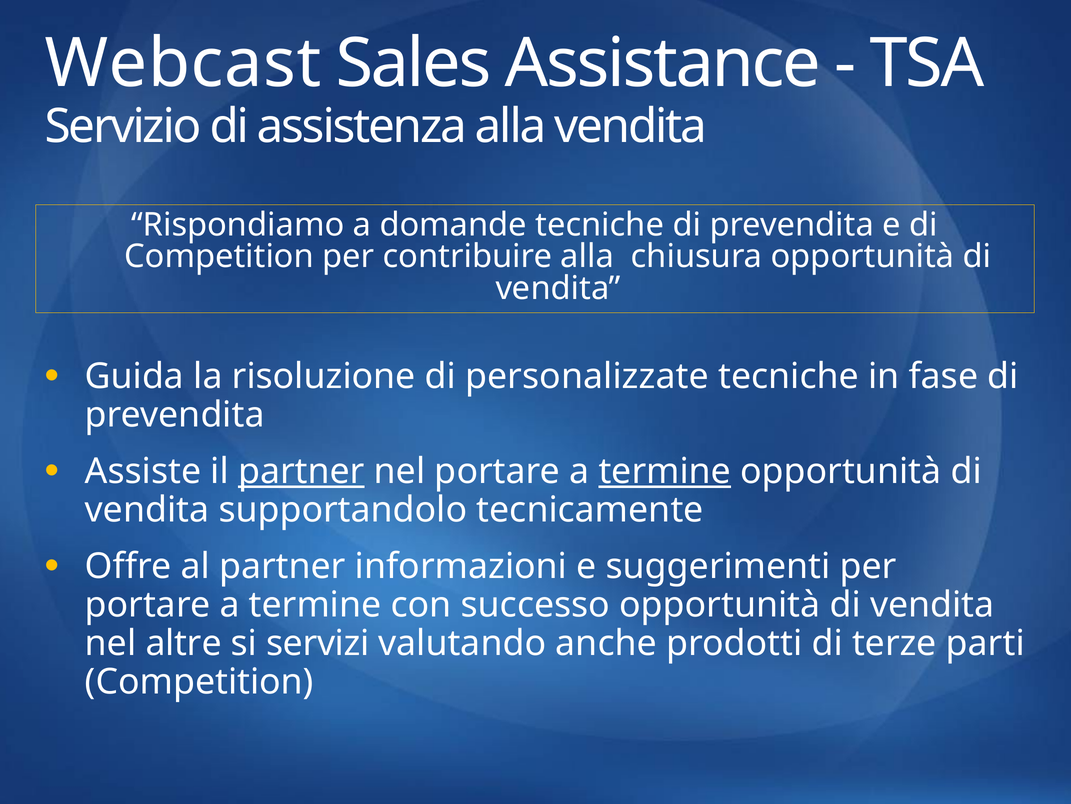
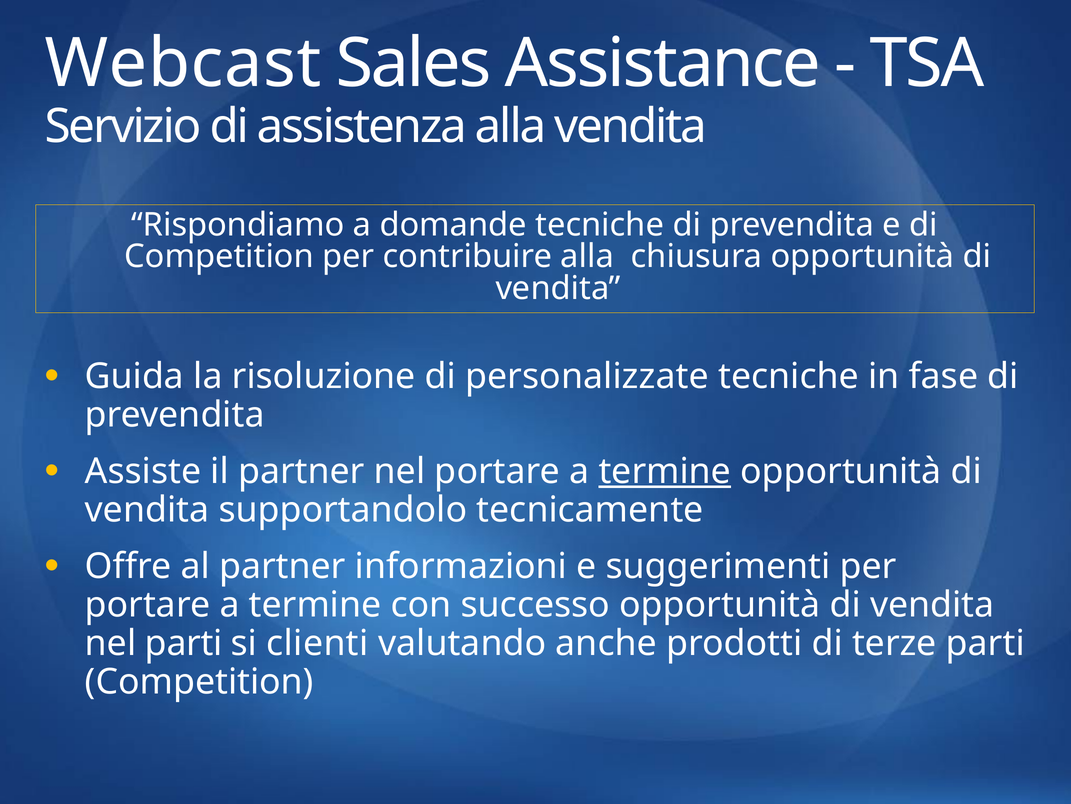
partner at (301, 471) underline: present -> none
nel altre: altre -> parti
servizi: servizi -> clienti
